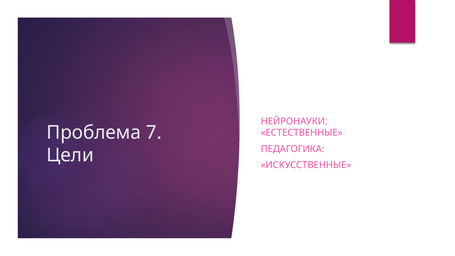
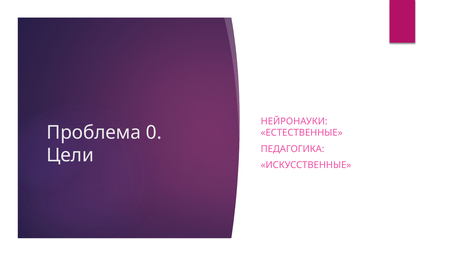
7: 7 -> 0
